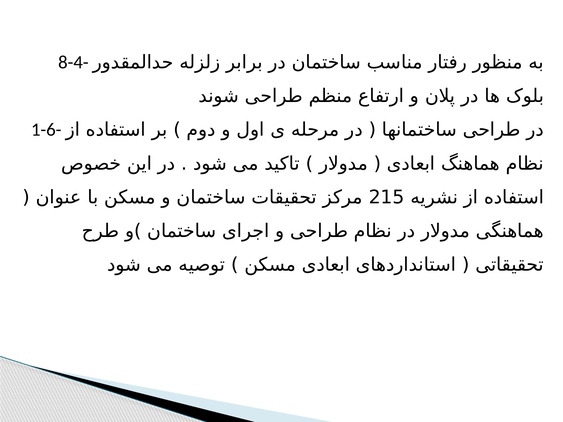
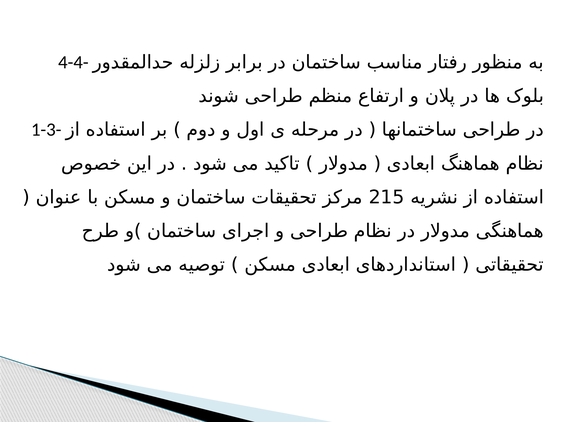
8-4-: 8-4- -> 4-4-
1-6-: 1-6- -> 1-3-
